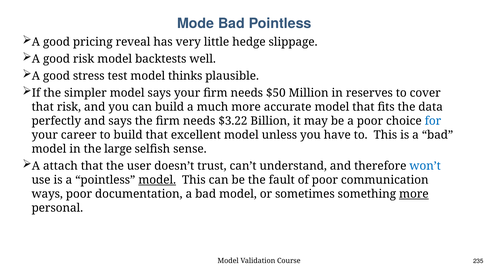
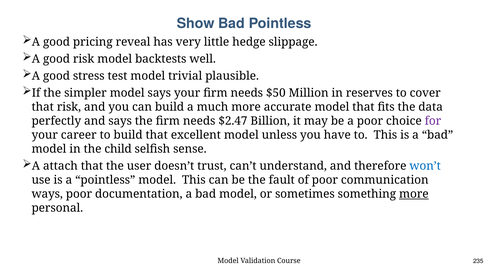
Mode: Mode -> Show
thinks: thinks -> trivial
$3.22: $3.22 -> $2.47
for colour: blue -> purple
large: large -> child
model at (157, 180) underline: present -> none
